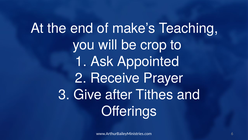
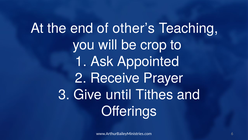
make’s: make’s -> other’s
after: after -> until
